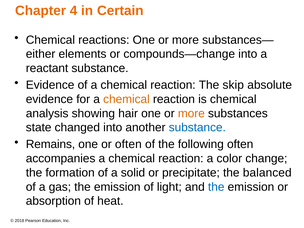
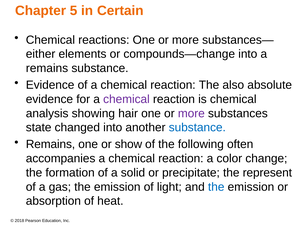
4: 4 -> 5
reactant at (47, 68): reactant -> remains
skip: skip -> also
chemical at (126, 99) colour: orange -> purple
more at (191, 113) colour: orange -> purple
or often: often -> show
balanced: balanced -> represent
